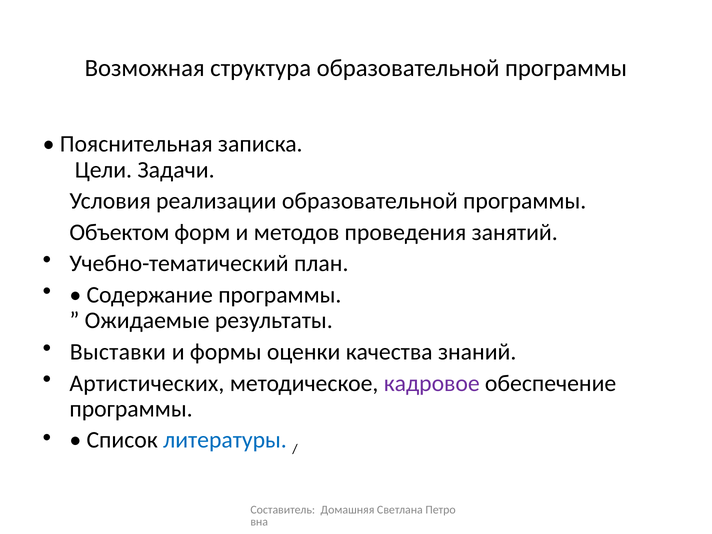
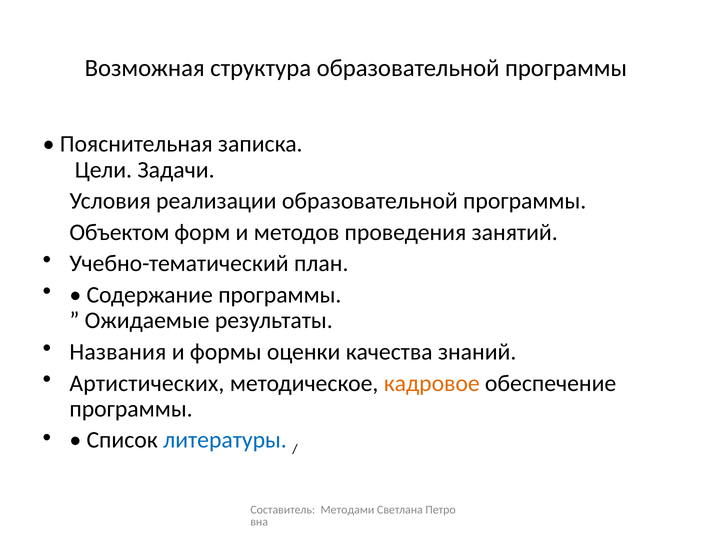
Выставки: Выставки -> Названия
кадровое colour: purple -> orange
Домашняя: Домашняя -> Методами
